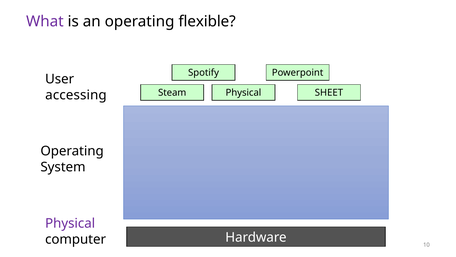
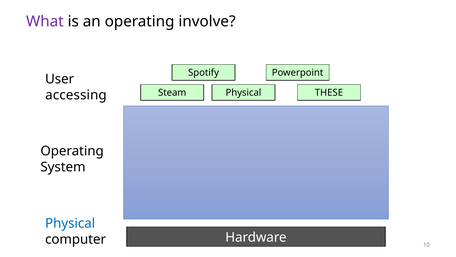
flexible: flexible -> involve
SHEET: SHEET -> THESE
Physical at (70, 223) colour: purple -> blue
